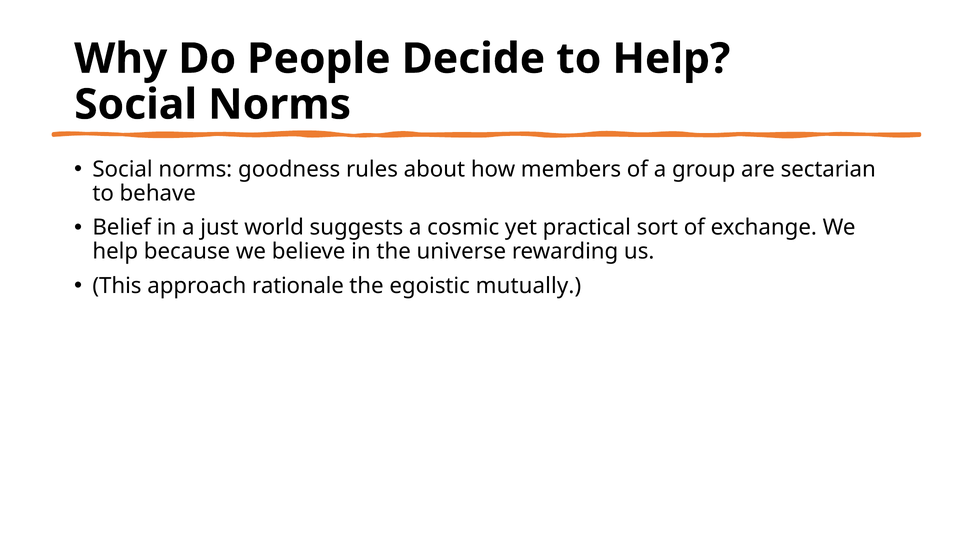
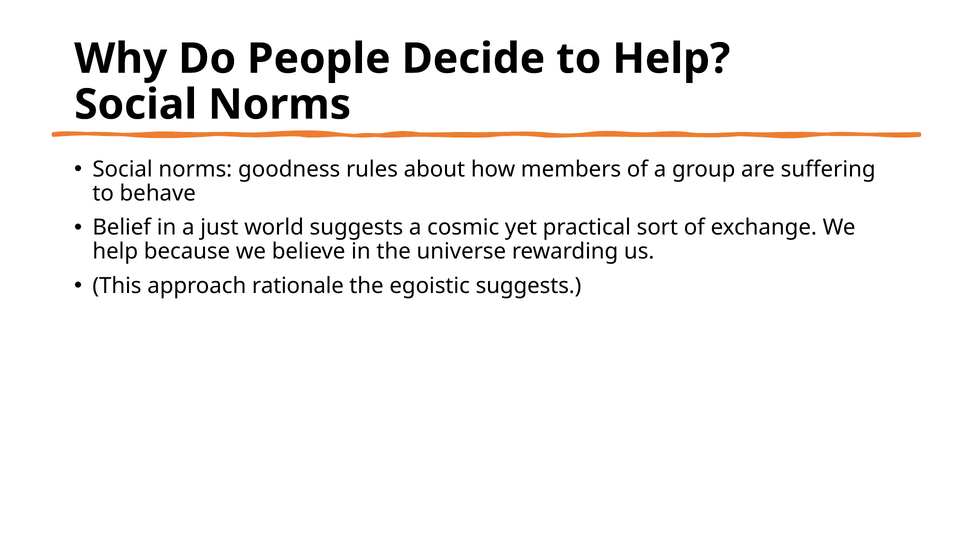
sectarian: sectarian -> suffering
egoistic mutually: mutually -> suggests
